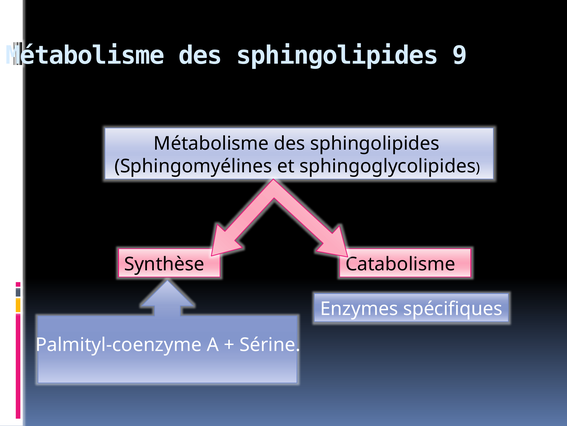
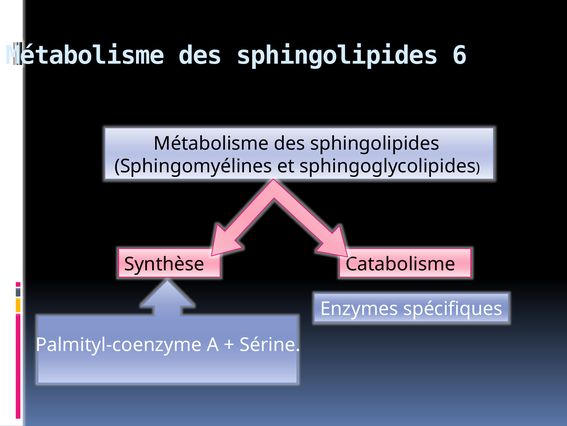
9: 9 -> 6
